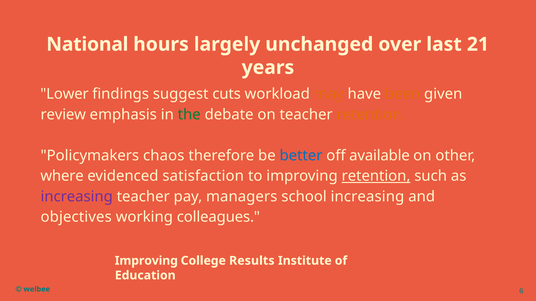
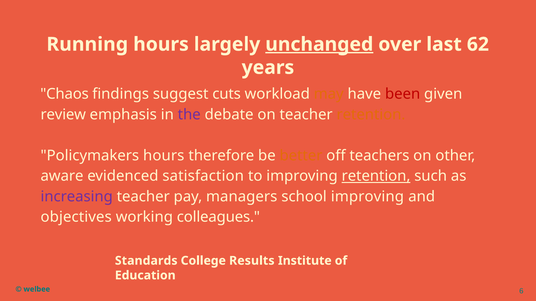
National: National -> Running
unchanged underline: none -> present
21: 21 -> 62
Lower: Lower -> Chaos
been colour: orange -> red
the colour: green -> purple
Policymakers chaos: chaos -> hours
better colour: blue -> orange
available: available -> teachers
where: where -> aware
school increasing: increasing -> improving
Improving at (146, 261): Improving -> Standards
